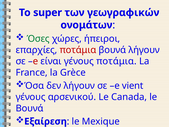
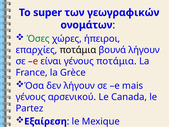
ποτάμια at (78, 50) colour: red -> black
vient: vient -> mais
Βουνά at (30, 108): Βουνά -> Partez
